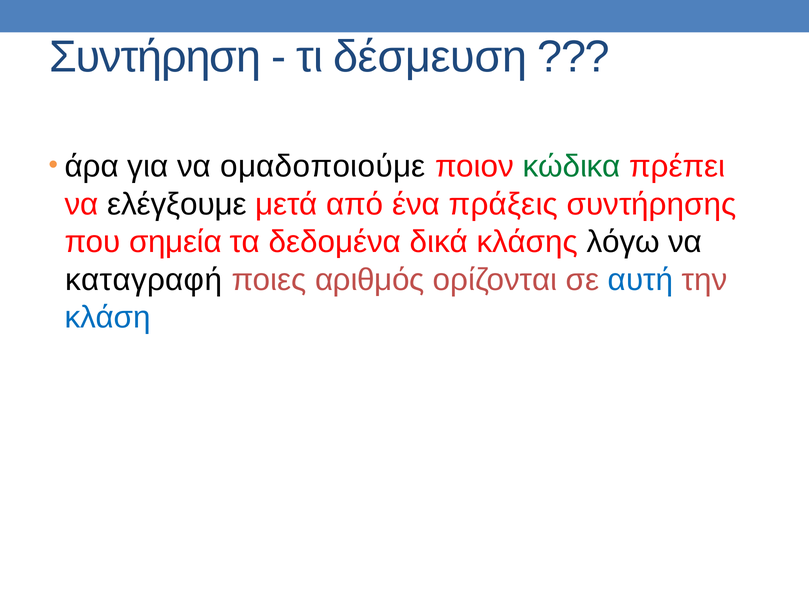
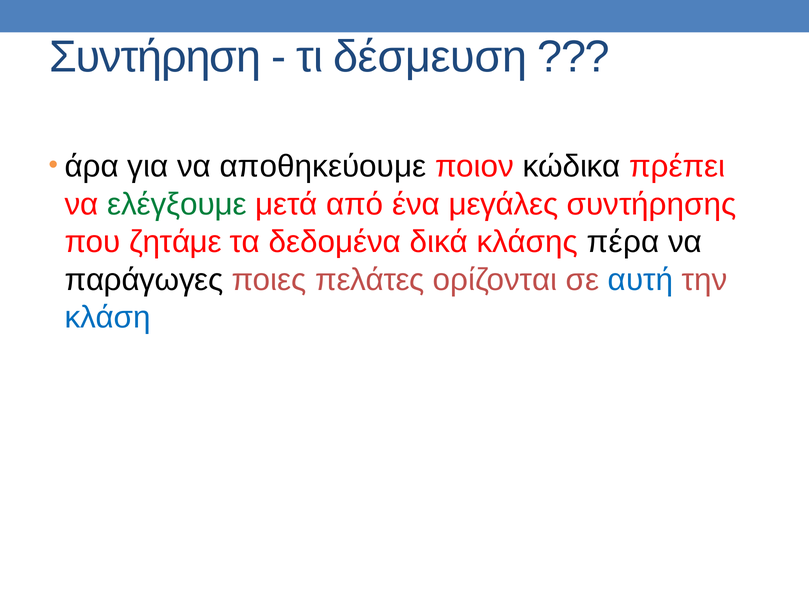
ομαδοποιούμε: ομαδοποιούμε -> αποθηκεύουμε
κώδικα colour: green -> black
ελέγξουμε colour: black -> green
πράξεις: πράξεις -> μεγάλες
σημεία: σημεία -> ζητάμε
λόγω: λόγω -> πέρα
καταγραφή: καταγραφή -> παράγωγες
αριθμός: αριθμός -> πελάτες
